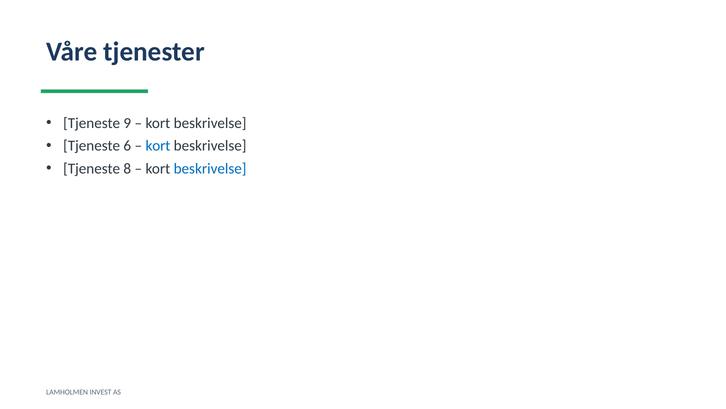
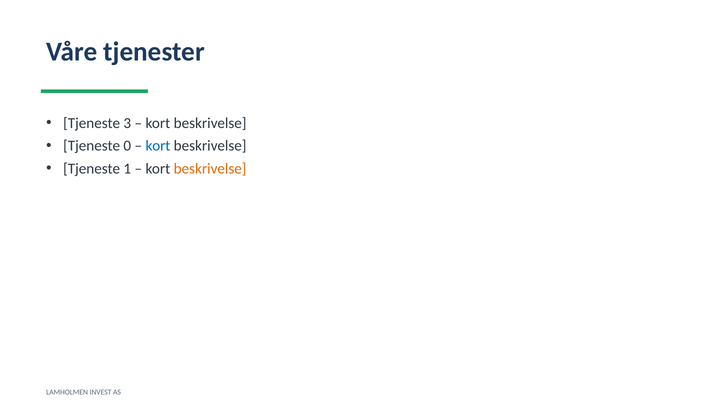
9: 9 -> 3
6: 6 -> 0
8: 8 -> 1
beskrivelse at (210, 168) colour: blue -> orange
